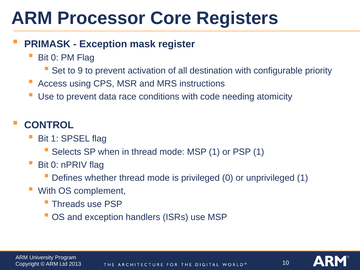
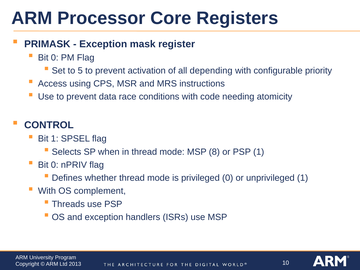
9: 9 -> 5
destination: destination -> depending
MSP 1: 1 -> 8
